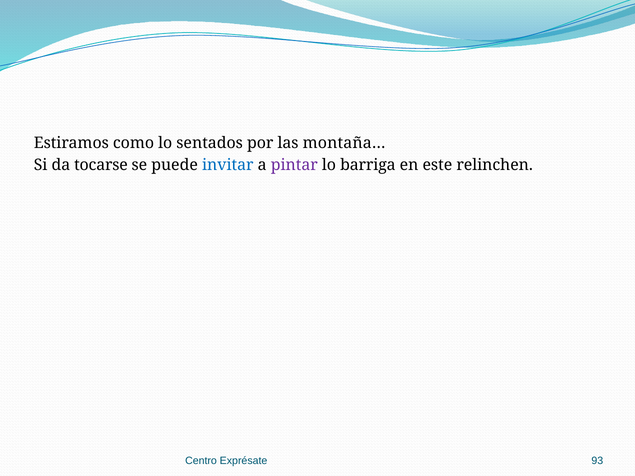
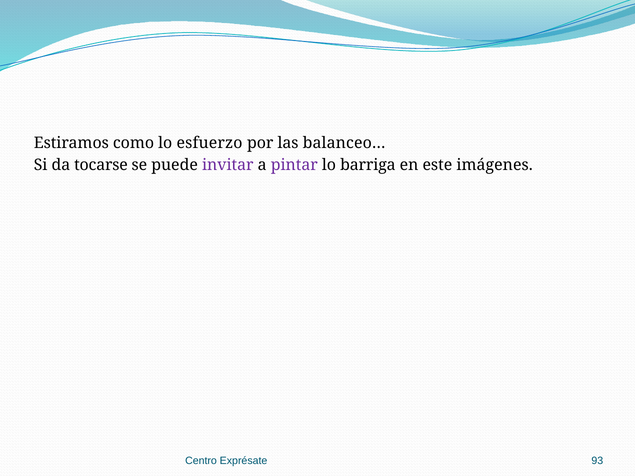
sentados: sentados -> esfuerzo
montaña…: montaña… -> balanceo…
invitar colour: blue -> purple
relinchen: relinchen -> imágenes
